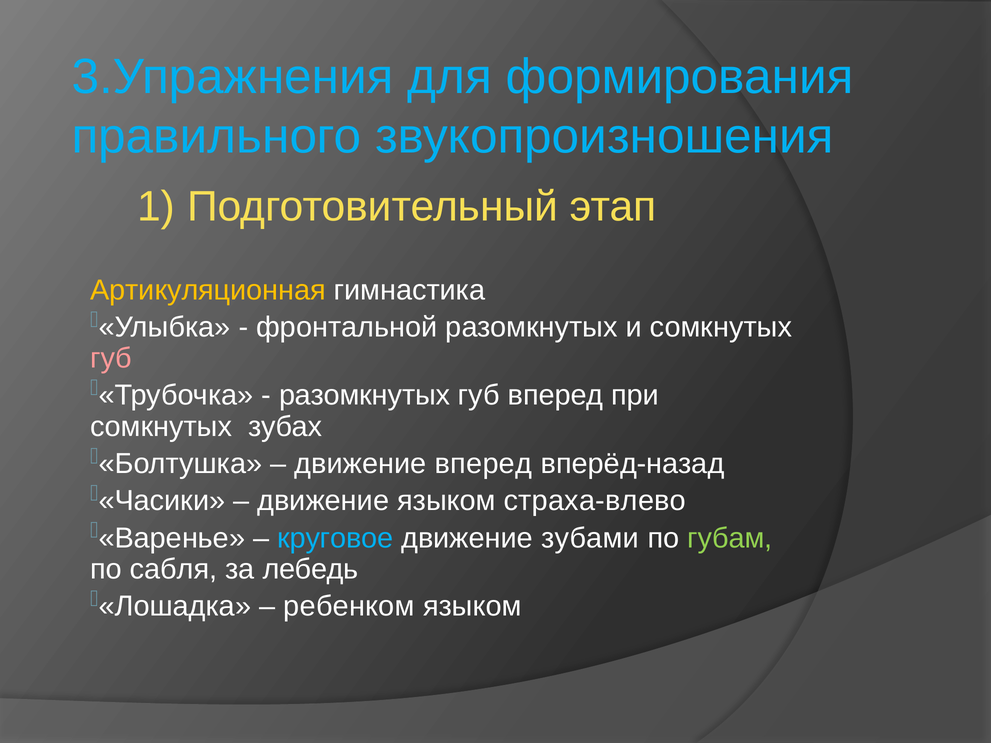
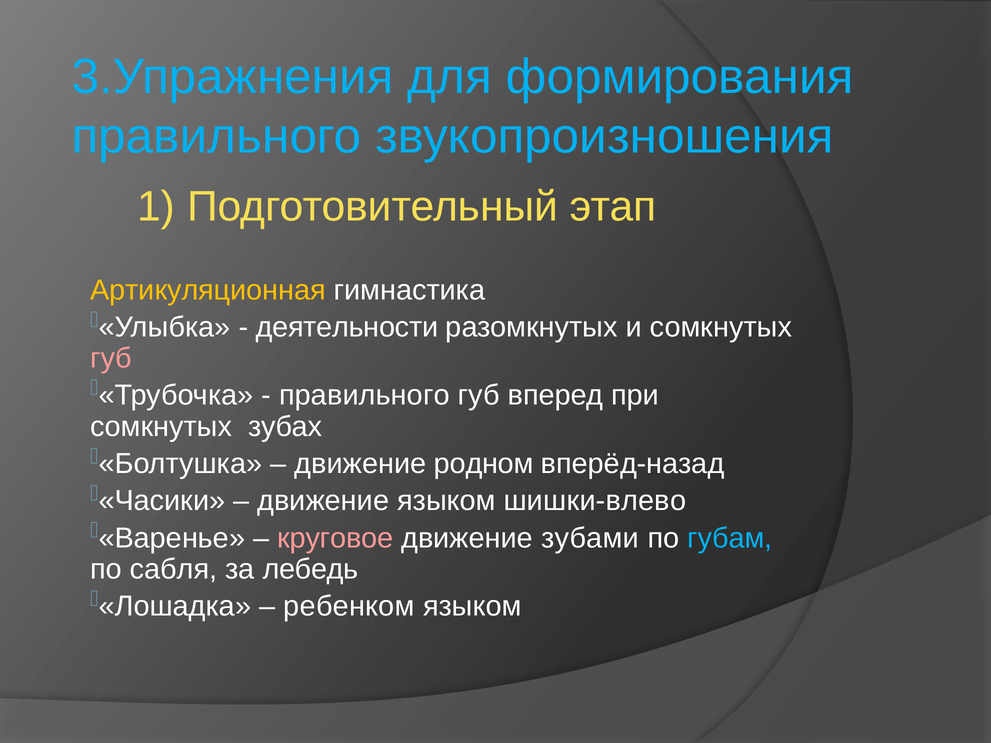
фронтальной: фронтальной -> деятельности
разомкнутых at (365, 396): разомкнутых -> правильного
движение вперед: вперед -> родном
страха-влево: страха-влево -> шишки-влево
круговое colour: light blue -> pink
губам colour: light green -> light blue
